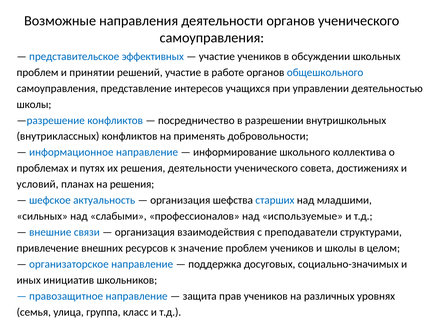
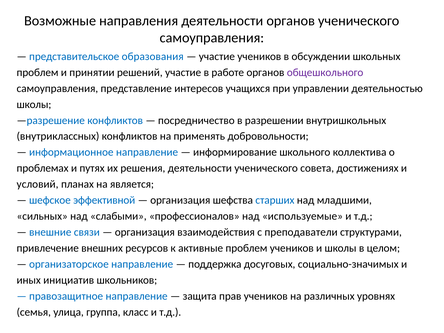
эффективных: эффективных -> образования
общешкольного colour: blue -> purple
на решения: решения -> является
актуальность: актуальность -> эффективной
значение: значение -> активные
